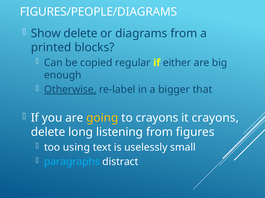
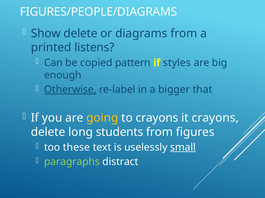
blocks: blocks -> listens
regular: regular -> pattern
either: either -> styles
listening: listening -> students
using: using -> these
small underline: none -> present
paragraphs colour: light blue -> light green
